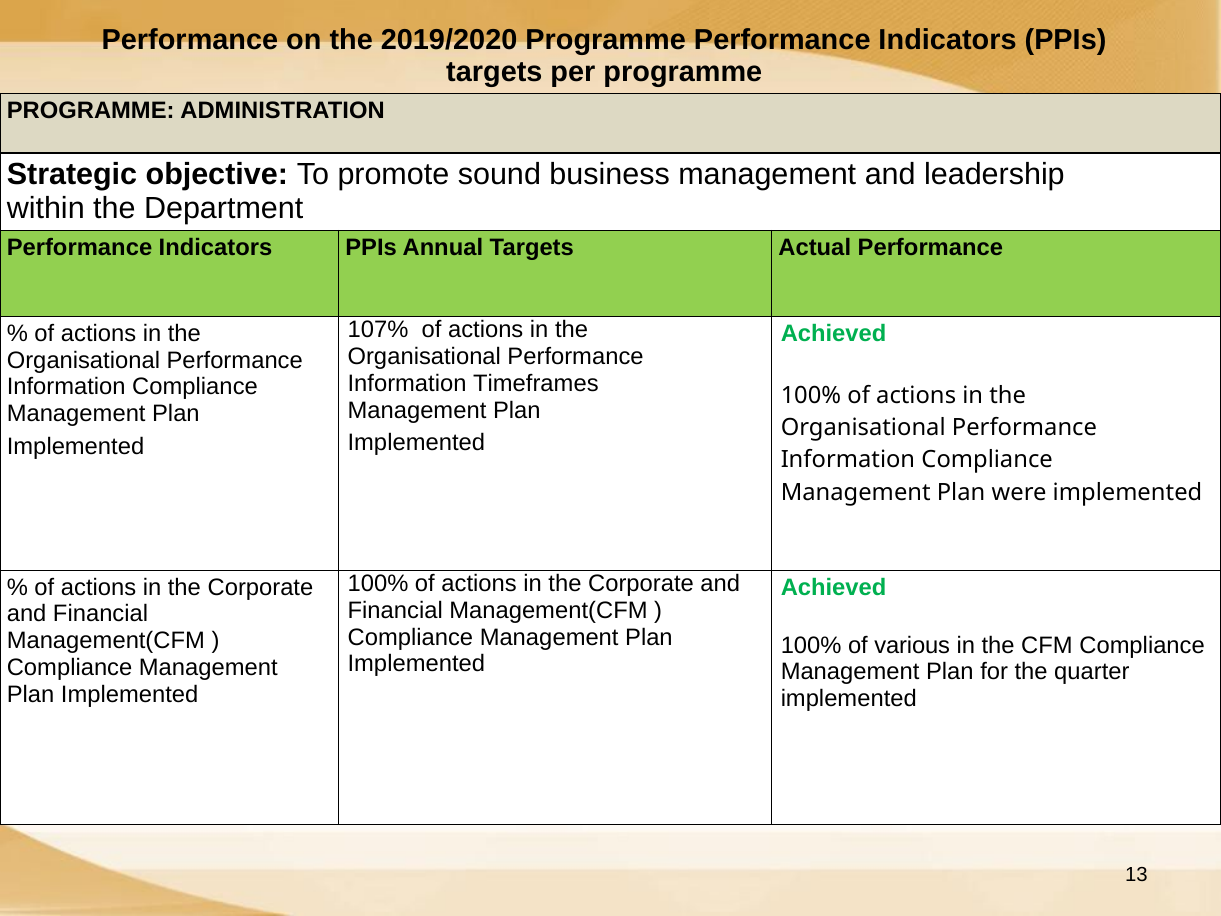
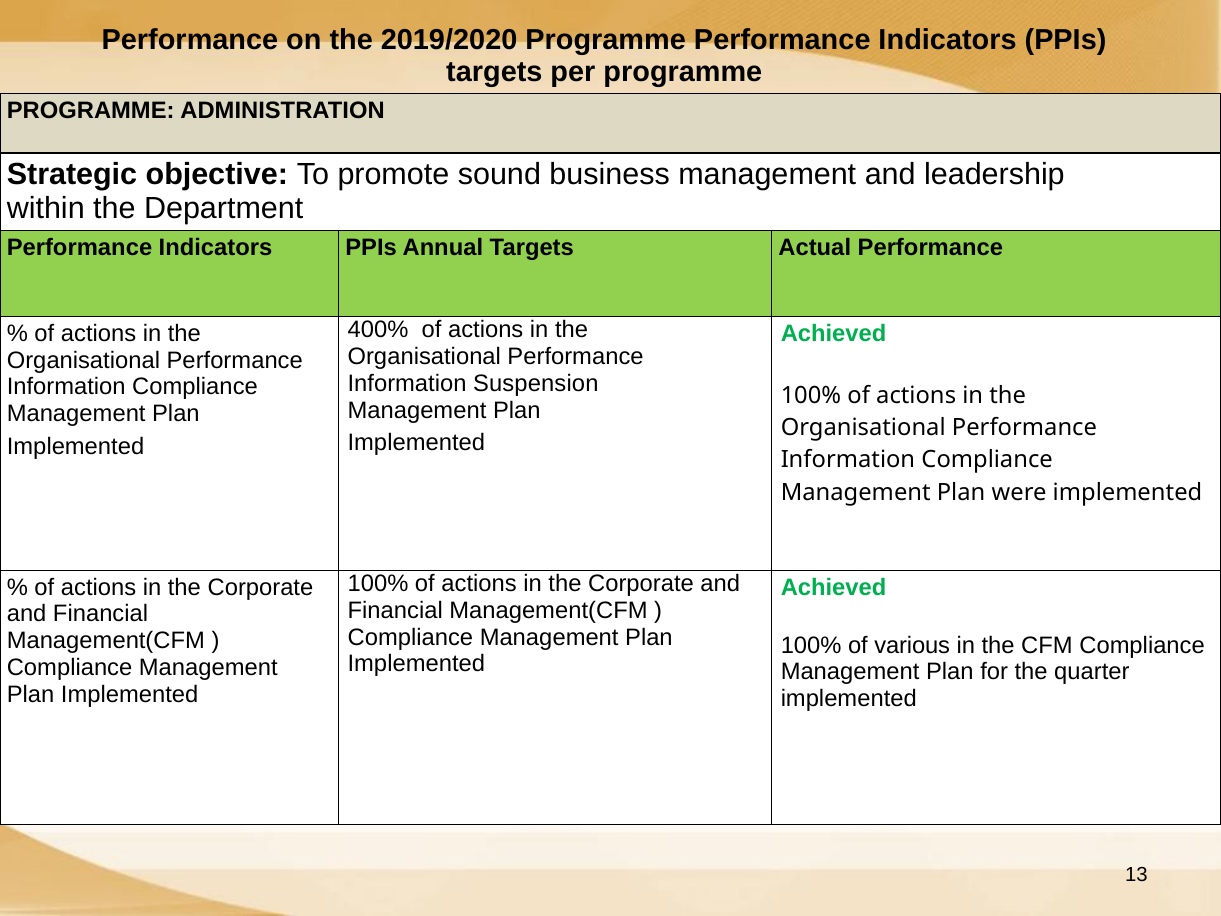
107%: 107% -> 400%
Timeframes: Timeframes -> Suspension
